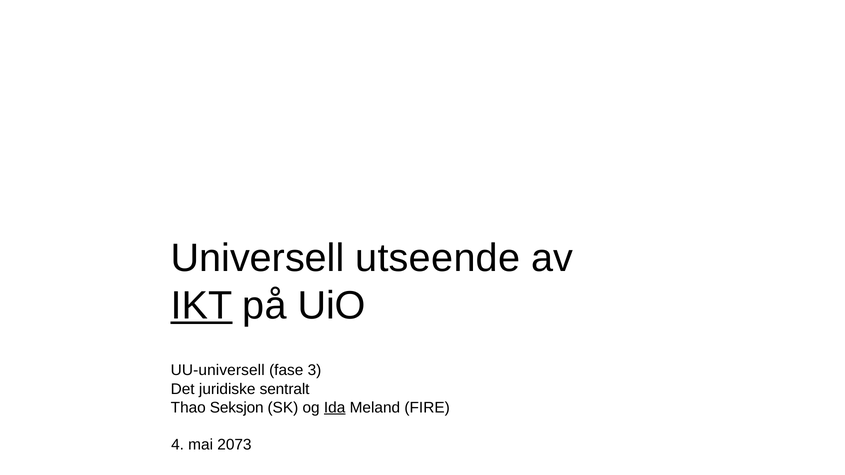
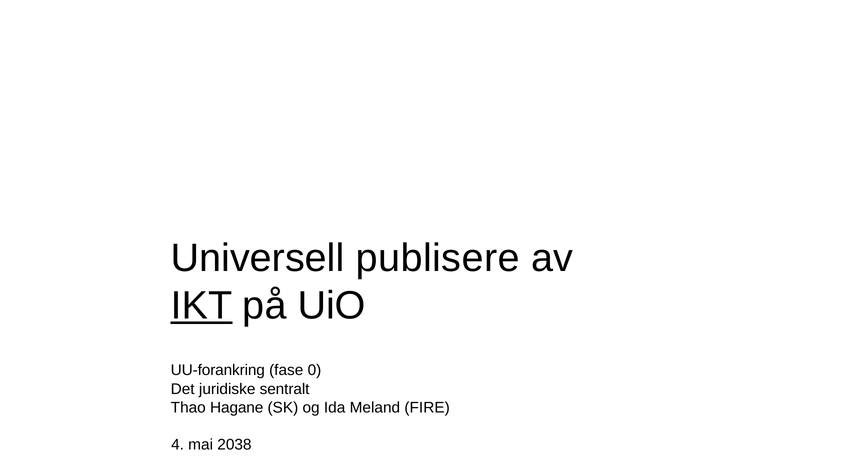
utseende: utseende -> publisere
UU-universell: UU-universell -> UU-forankring
3: 3 -> 0
Seksjon: Seksjon -> Hagane
Ida underline: present -> none
2073: 2073 -> 2038
